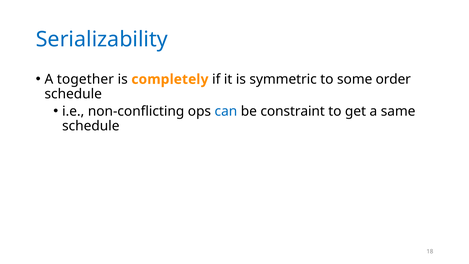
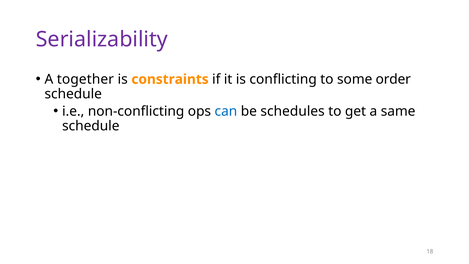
Serializability colour: blue -> purple
completely: completely -> constraints
symmetric: symmetric -> conflicting
constraint: constraint -> schedules
